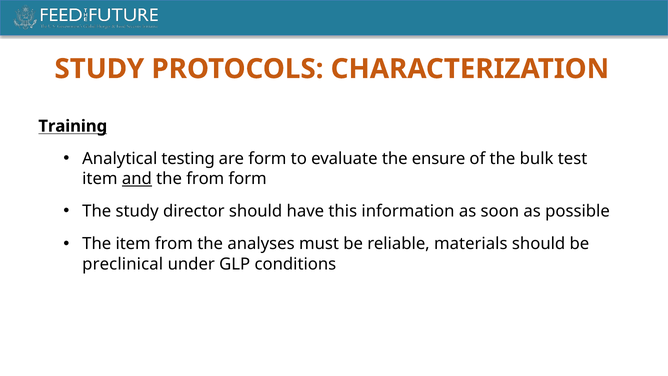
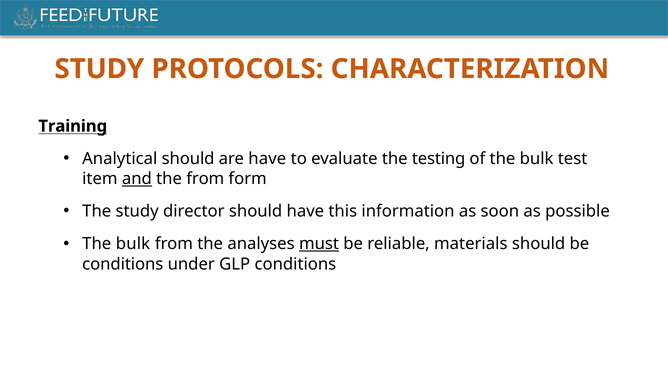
Analytical testing: testing -> should
are form: form -> have
ensure: ensure -> testing
item at (133, 244): item -> bulk
must underline: none -> present
preclinical at (123, 264): preclinical -> conditions
